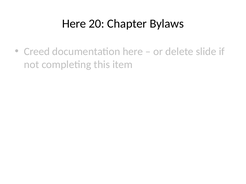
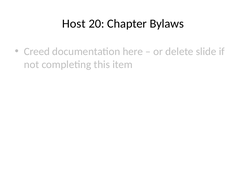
Here at (74, 24): Here -> Host
